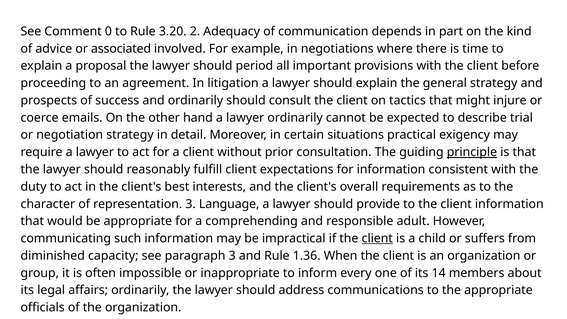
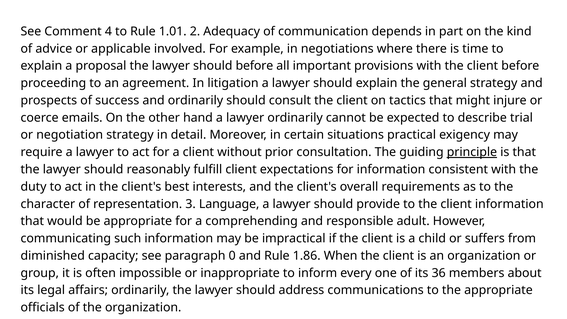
0: 0 -> 4
3.20: 3.20 -> 1.01
associated: associated -> applicable
should period: period -> before
client at (377, 238) underline: present -> none
paragraph 3: 3 -> 0
1.36: 1.36 -> 1.86
14: 14 -> 36
